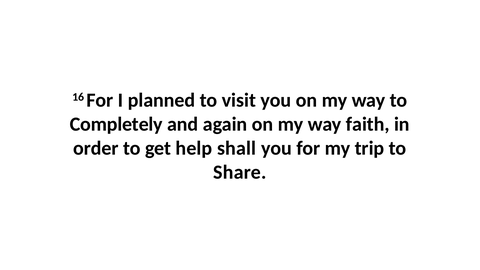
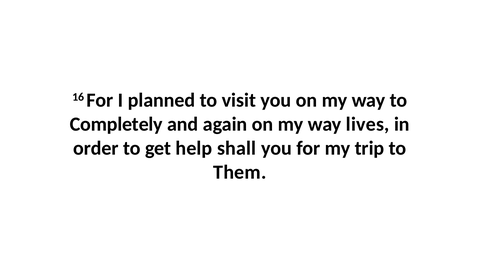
faith: faith -> lives
Share: Share -> Them
